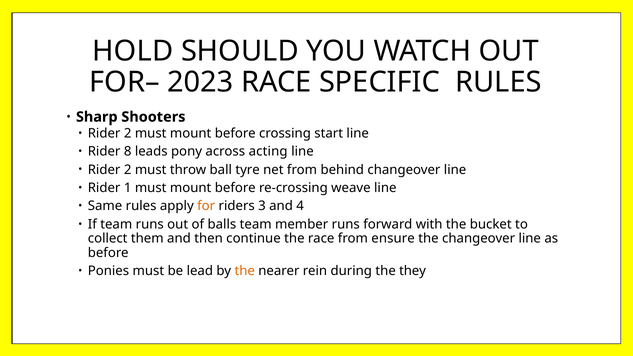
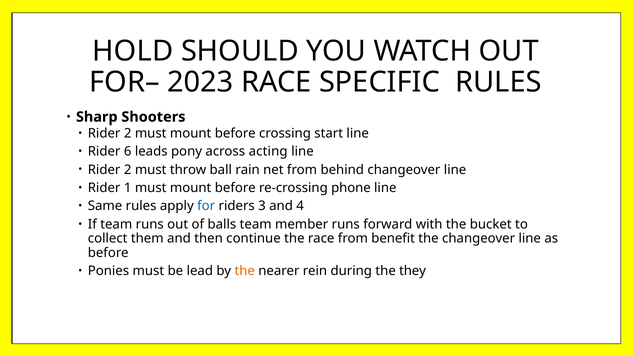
8: 8 -> 6
tyre: tyre -> rain
weave: weave -> phone
for colour: orange -> blue
ensure: ensure -> benefit
